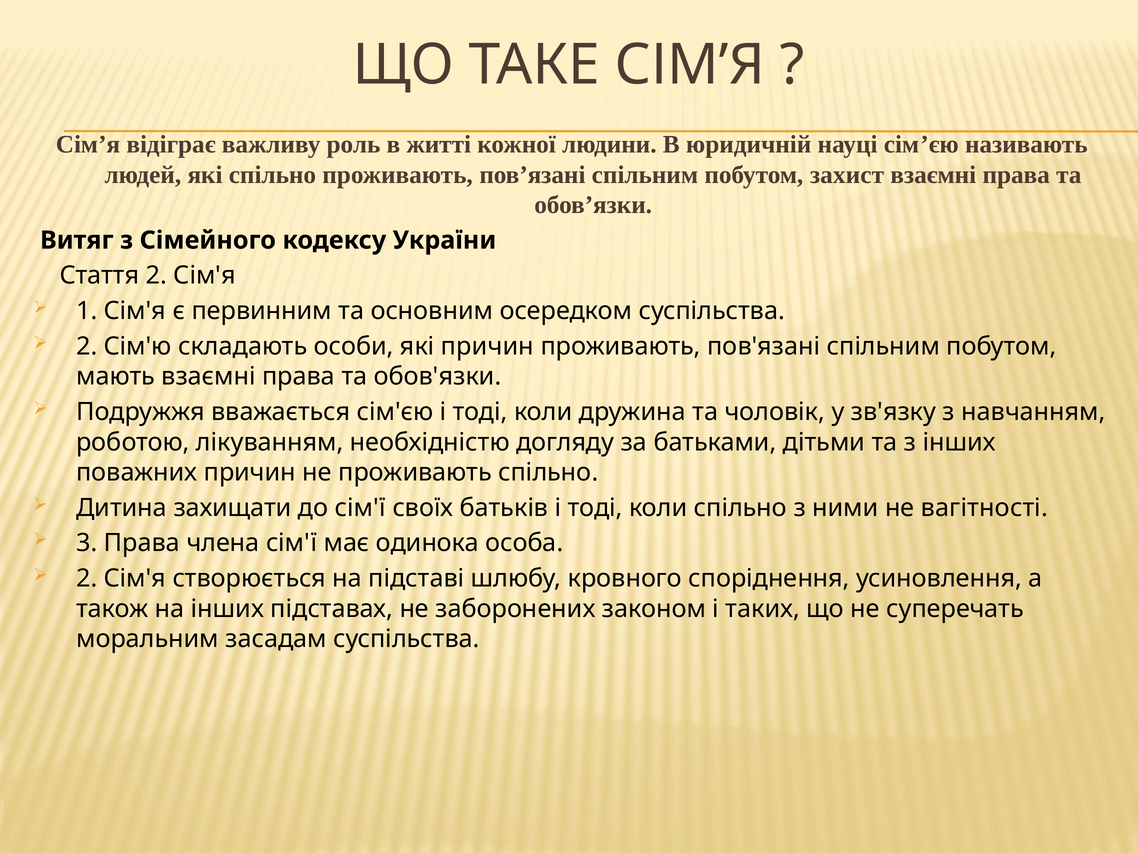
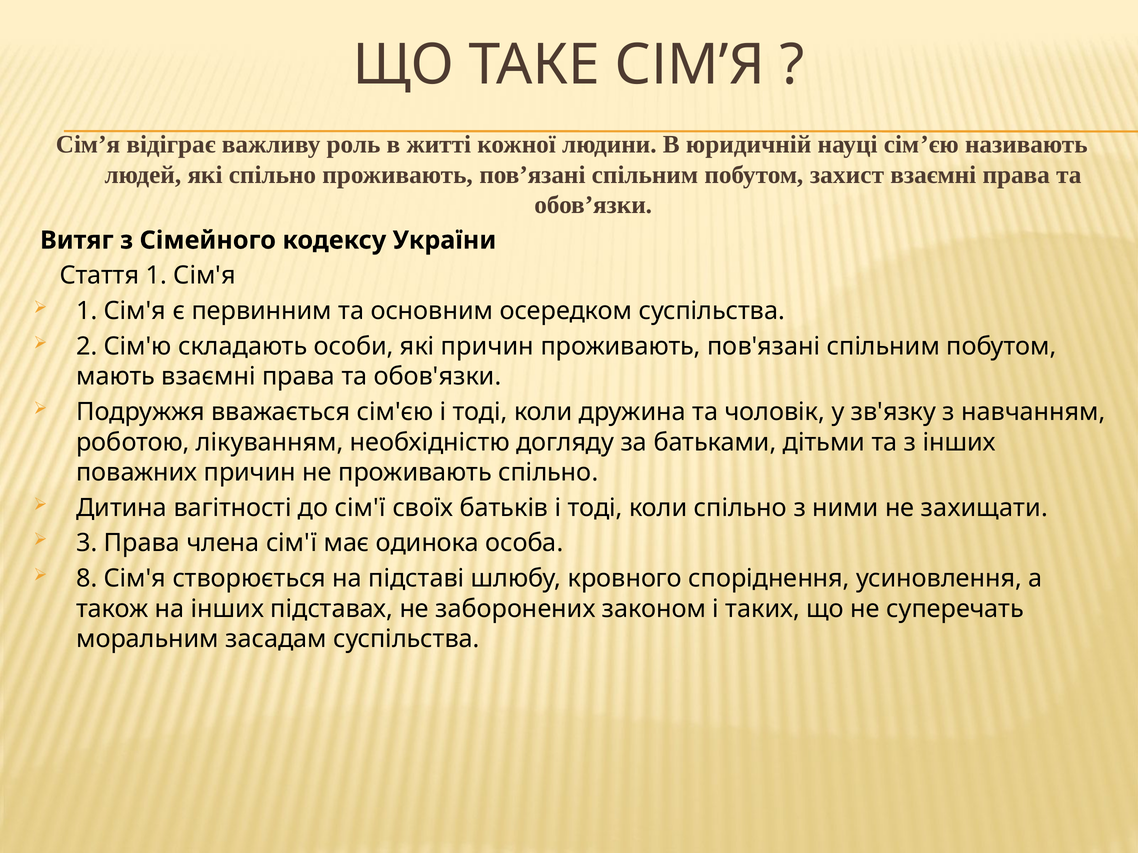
Стаття 2: 2 -> 1
захищати: захищати -> вагітності
вагітності: вагітності -> захищати
2 at (87, 579): 2 -> 8
